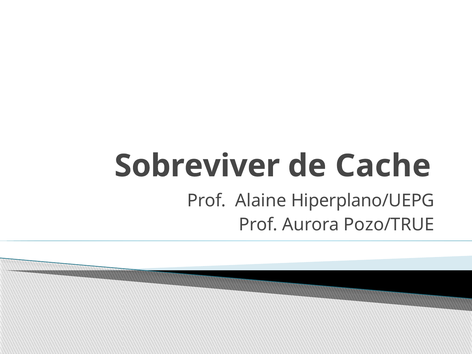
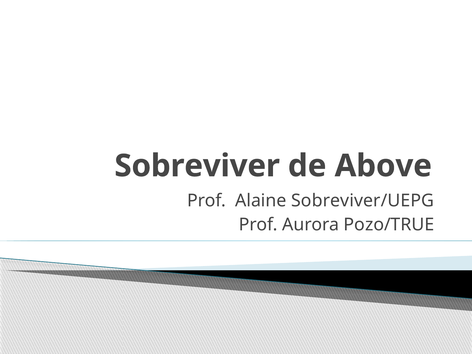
Cache: Cache -> Above
Hiperplano/UEPG: Hiperplano/UEPG -> Sobreviver/UEPG
